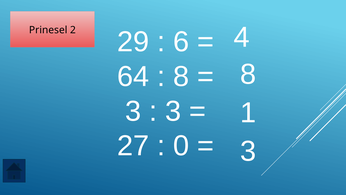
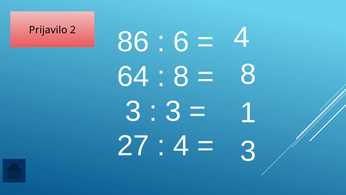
Prinesel: Prinesel -> Prijavilo
29: 29 -> 86
0 at (181, 146): 0 -> 4
